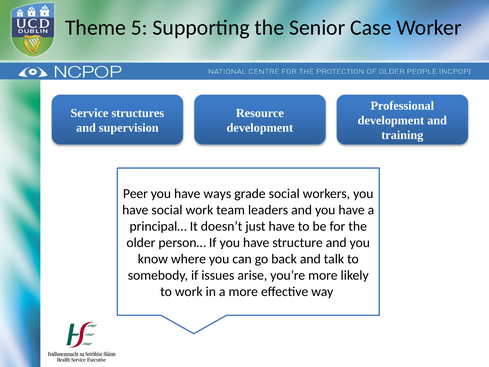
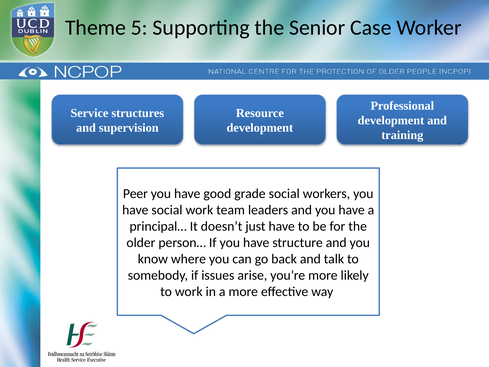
ways: ways -> good
